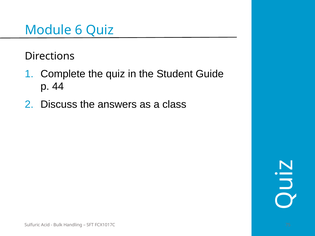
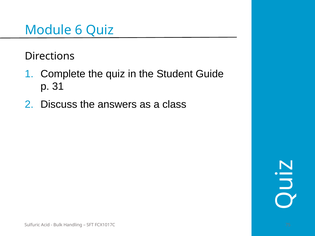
44: 44 -> 31
